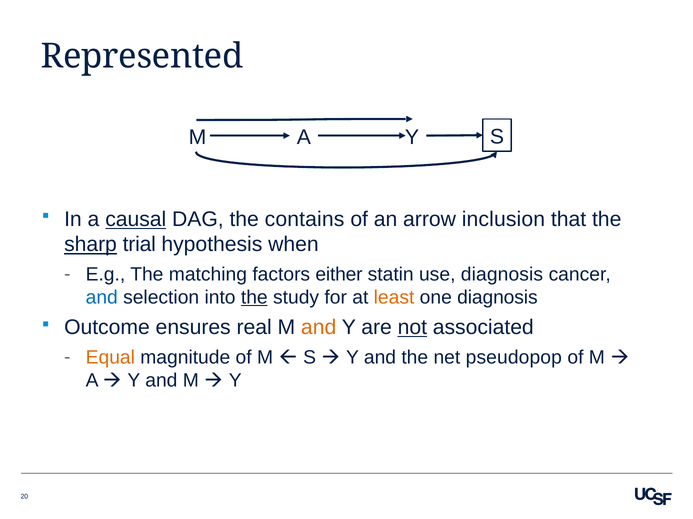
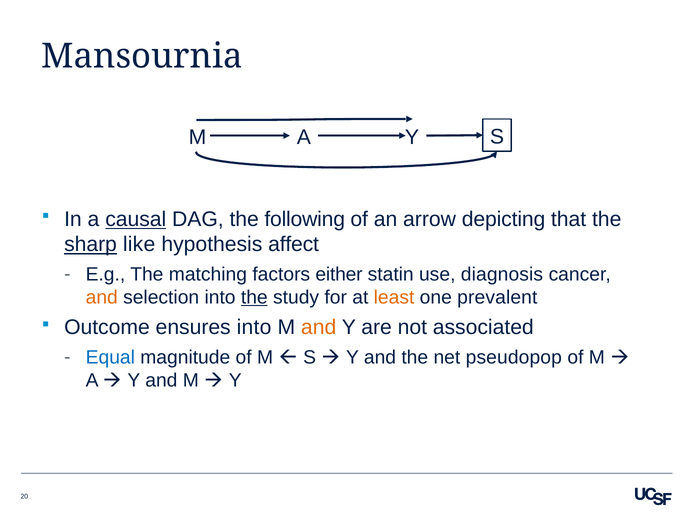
Represented: Represented -> Mansournia
contains: contains -> following
inclusion: inclusion -> depicting
trial: trial -> like
when: when -> affect
and at (102, 298) colour: blue -> orange
one diagnosis: diagnosis -> prevalent
ensures real: real -> into
not underline: present -> none
Equal colour: orange -> blue
